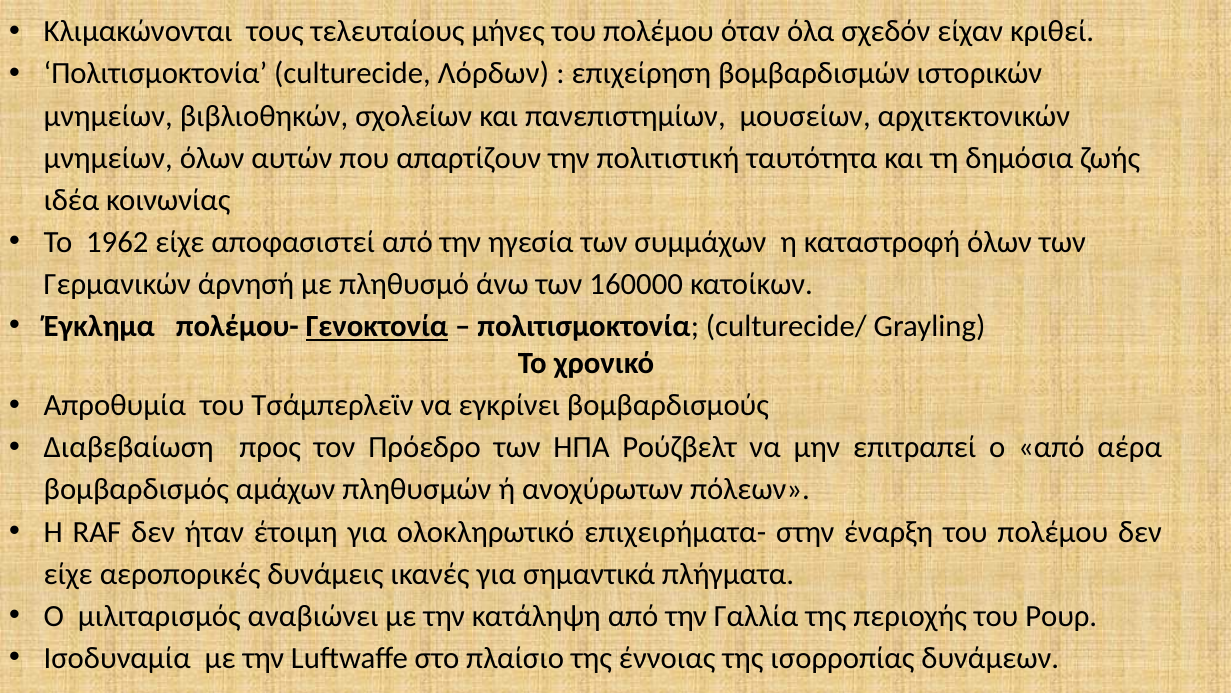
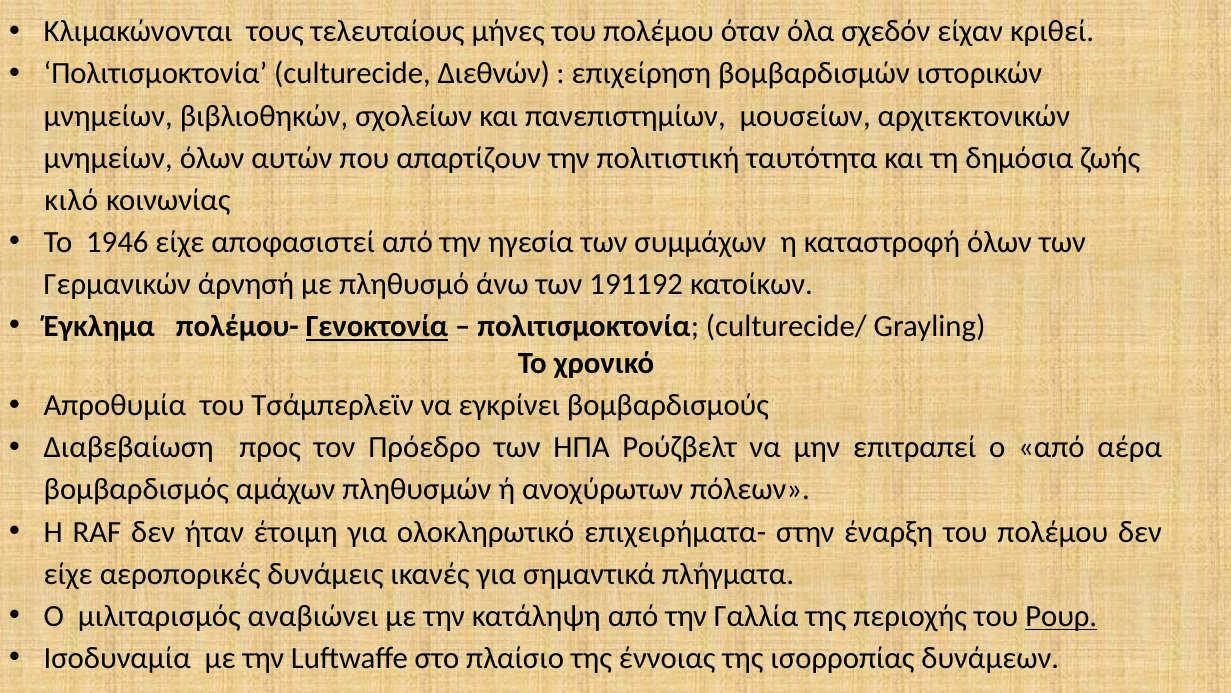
Λόρδων: Λόρδων -> Διεθνών
ιδέα: ιδέα -> κιλό
1962: 1962 -> 1946
160000: 160000 -> 191192
Ρουρ underline: none -> present
